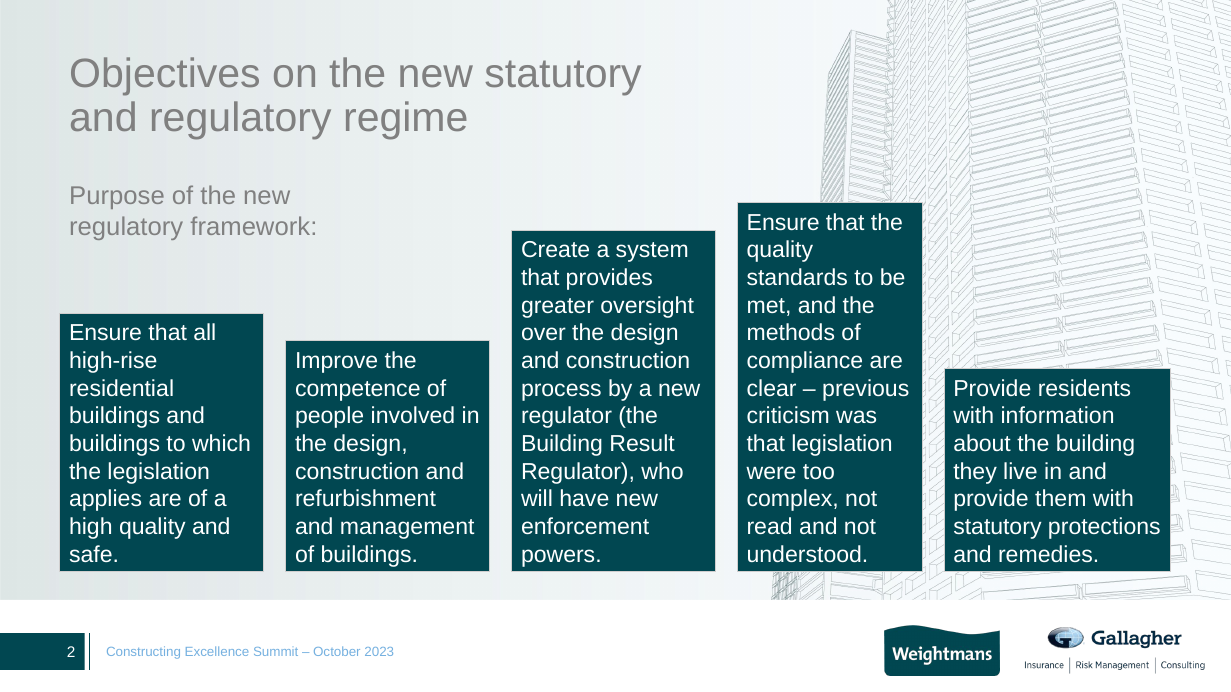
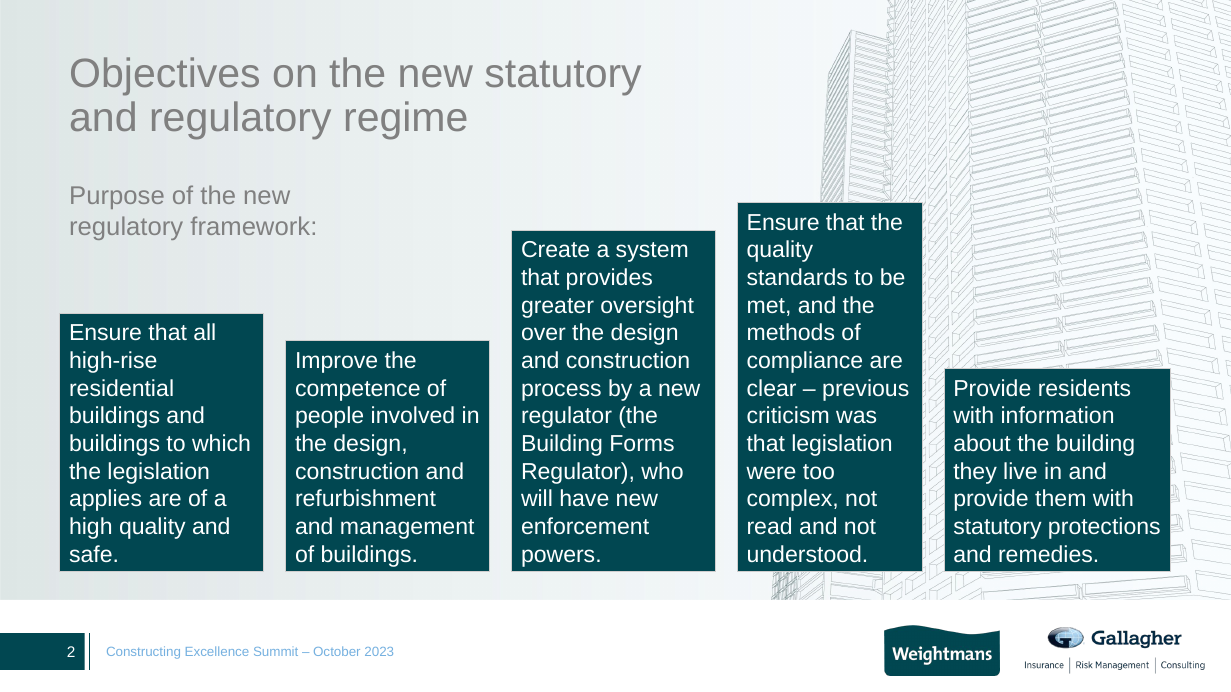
Result: Result -> Forms
